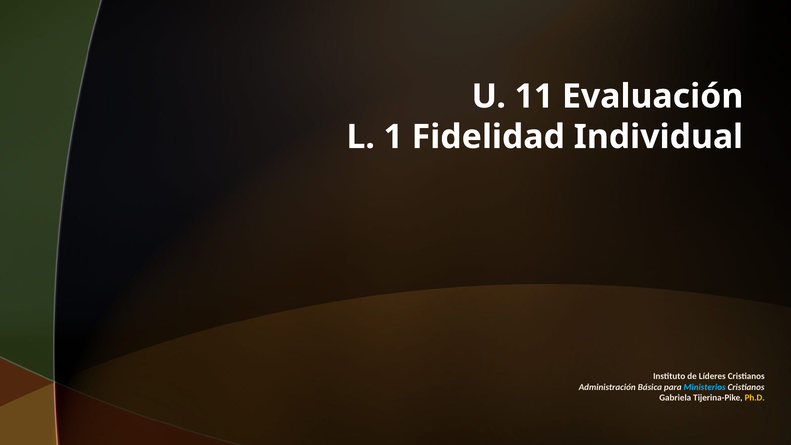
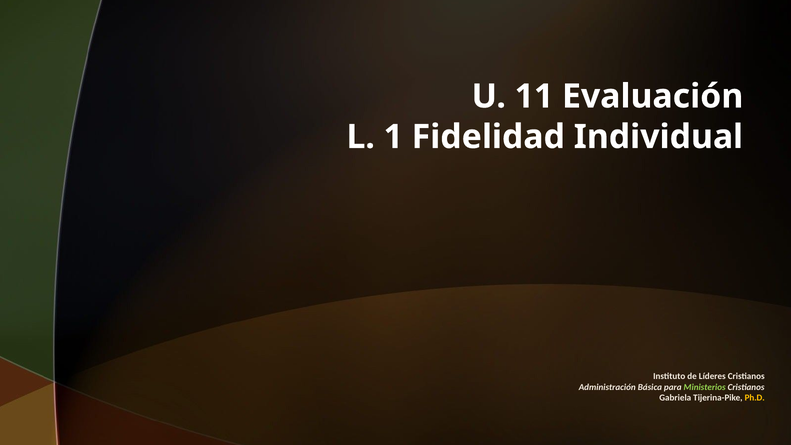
Ministerios colour: light blue -> light green
